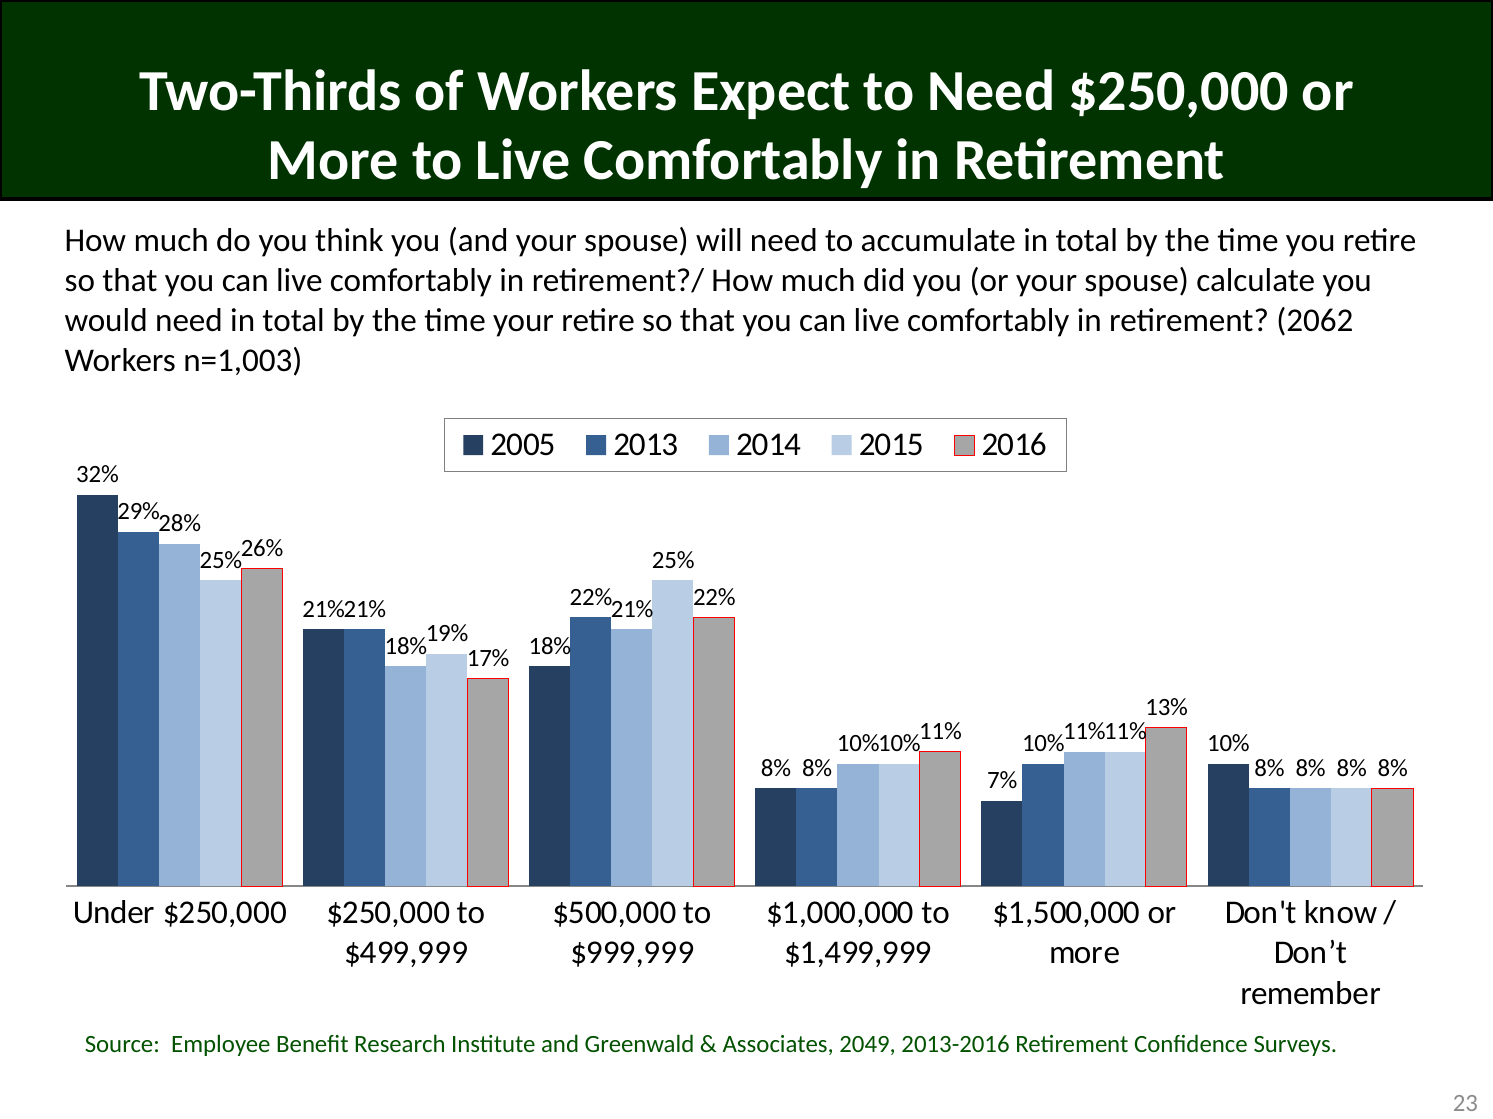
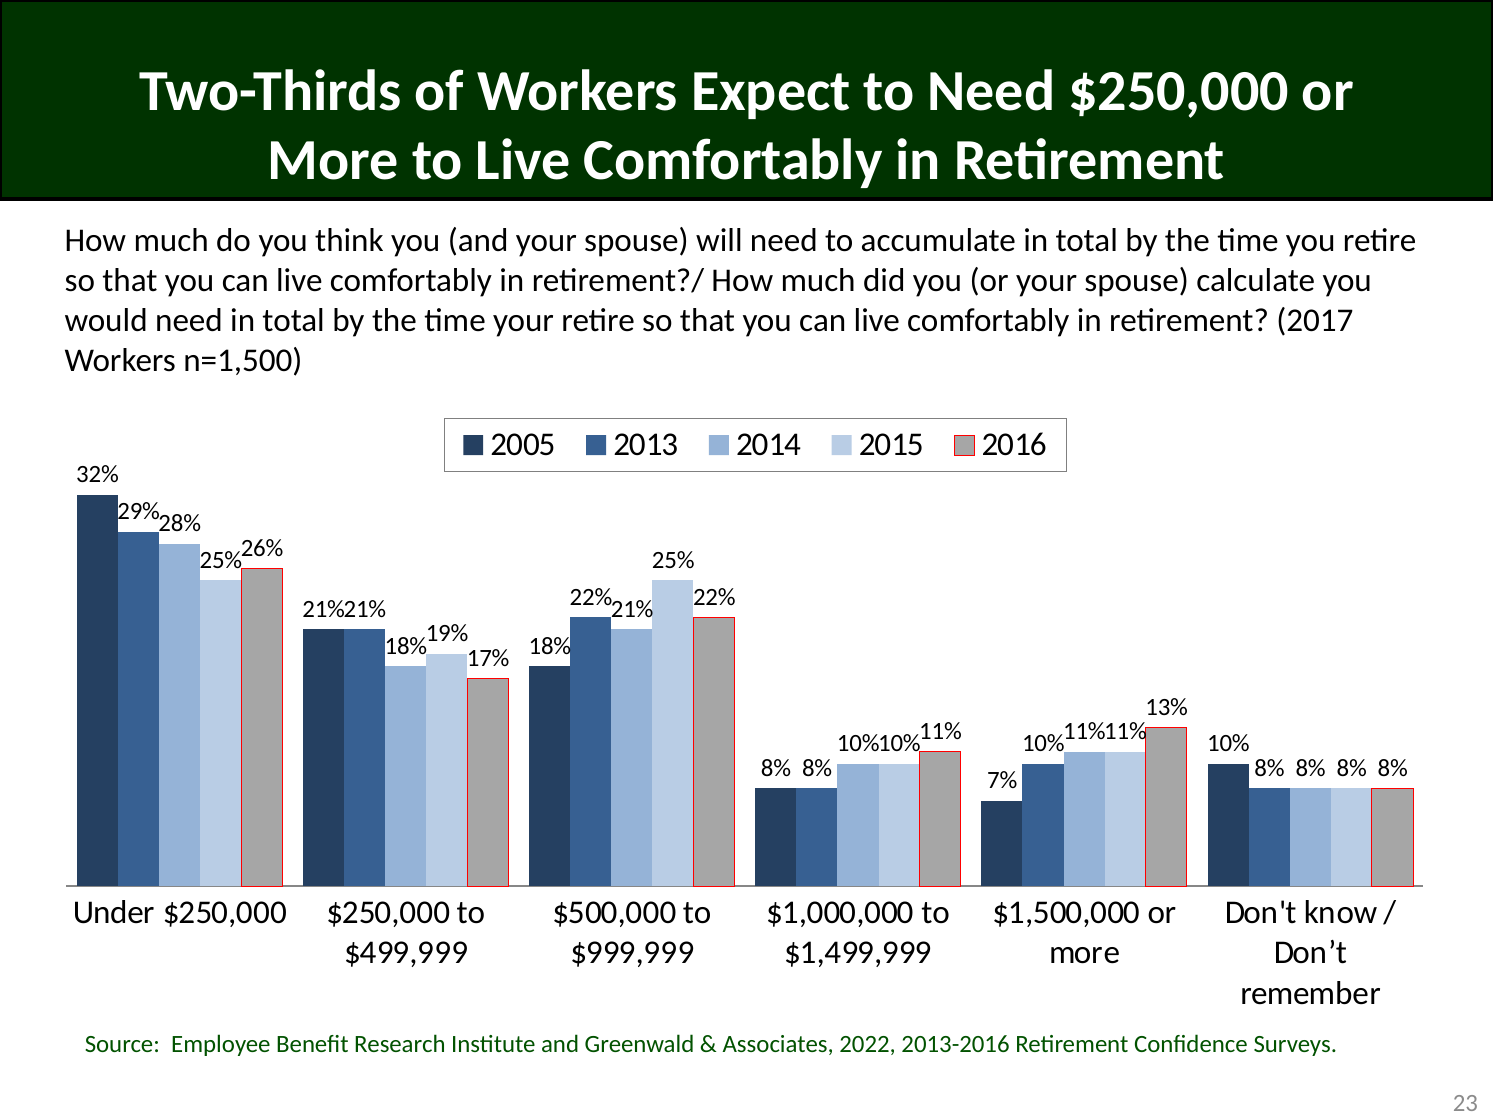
2062: 2062 -> 2017
n=1,003: n=1,003 -> n=1,500
2049: 2049 -> 2022
